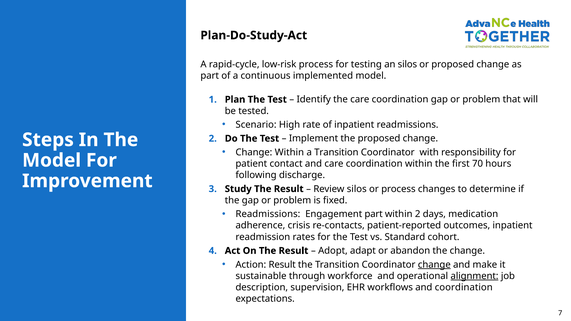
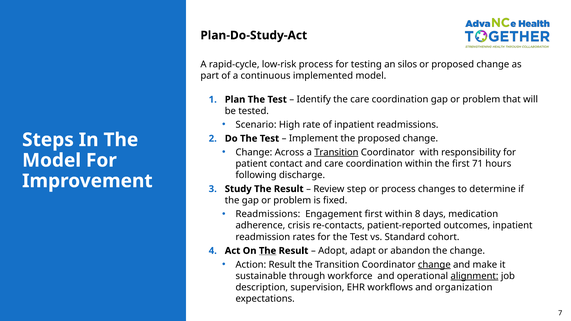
Change Within: Within -> Across
Transition at (336, 152) underline: none -> present
70: 70 -> 71
Review silos: silos -> step
Engagement part: part -> first
within 2: 2 -> 8
The at (268, 251) underline: none -> present
and coordination: coordination -> organization
